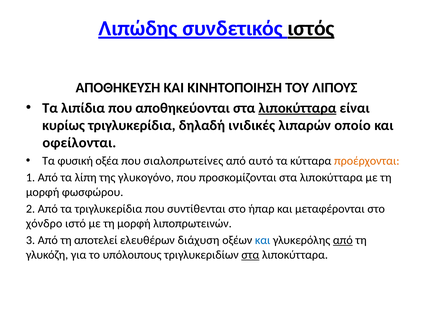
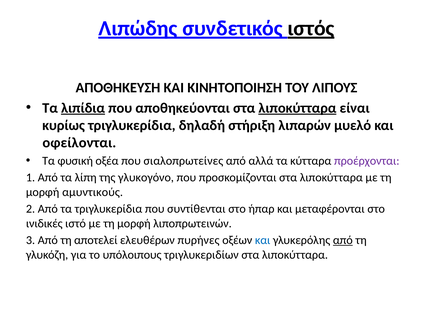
λιπίδια underline: none -> present
ινιδικές: ινιδικές -> στήριξη
οποίο: οποίο -> μυελό
αυτό: αυτό -> αλλά
προέρχονται colour: orange -> purple
φωσφώρου: φωσφώρου -> αμυντικούς
χόνδρο: χόνδρο -> ινιδικές
διάχυση: διάχυση -> πυρήνες
στα at (250, 255) underline: present -> none
